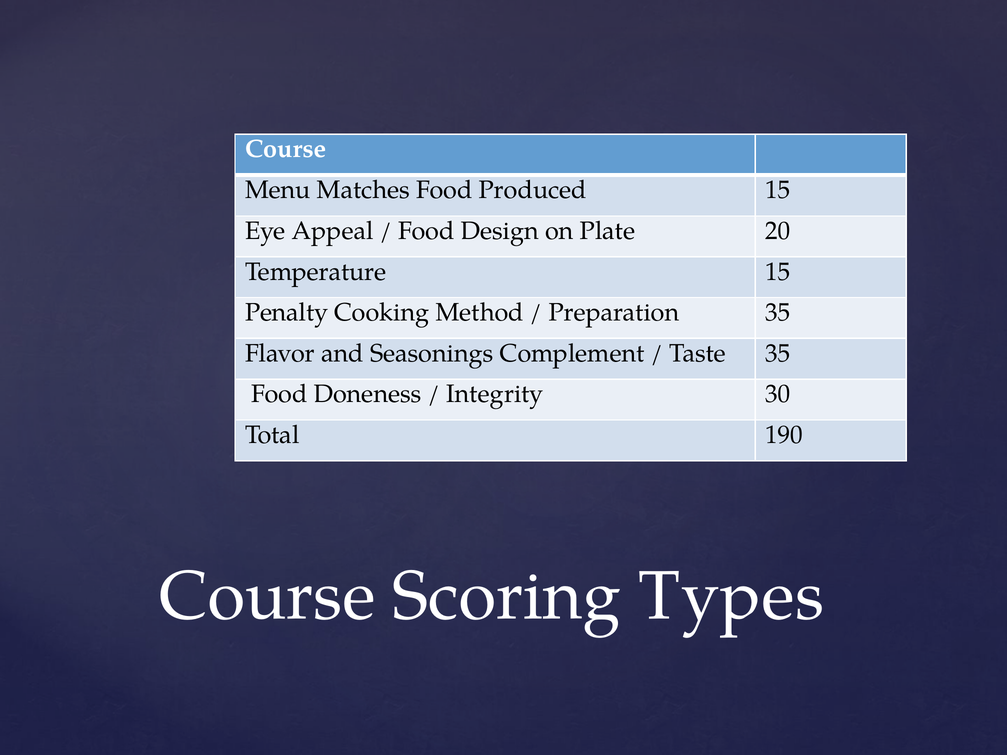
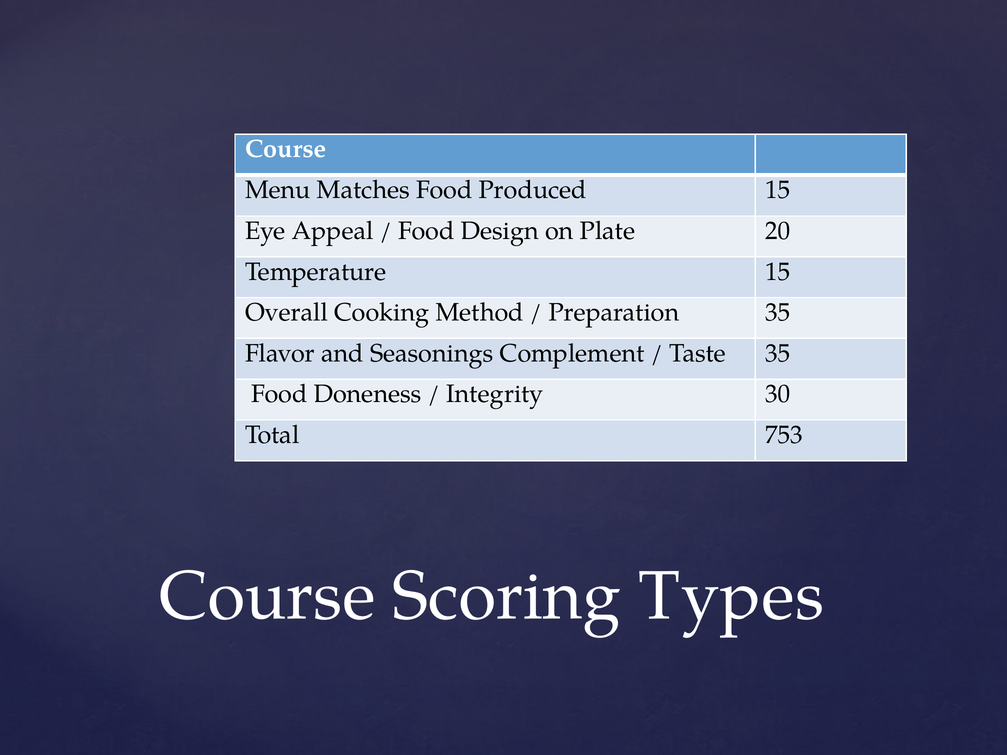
Penalty: Penalty -> Overall
190: 190 -> 753
